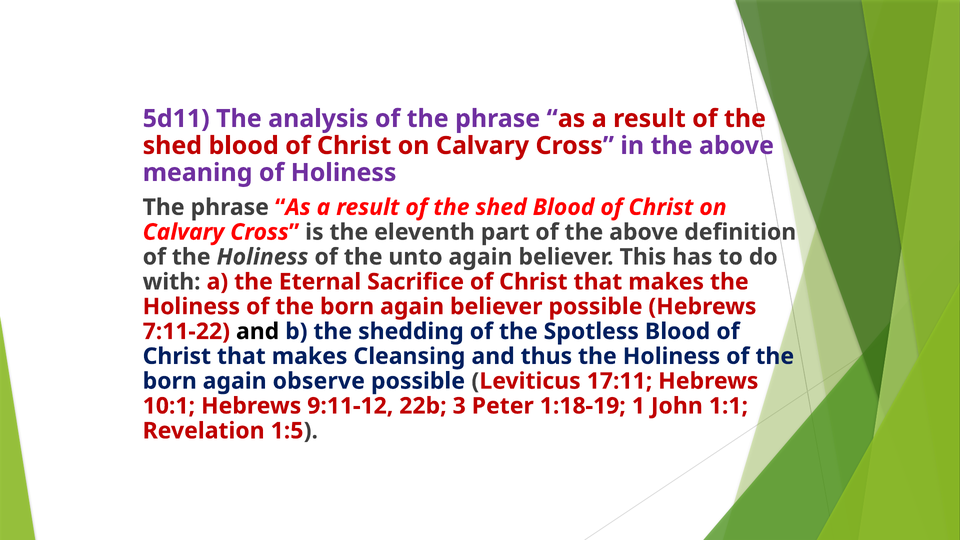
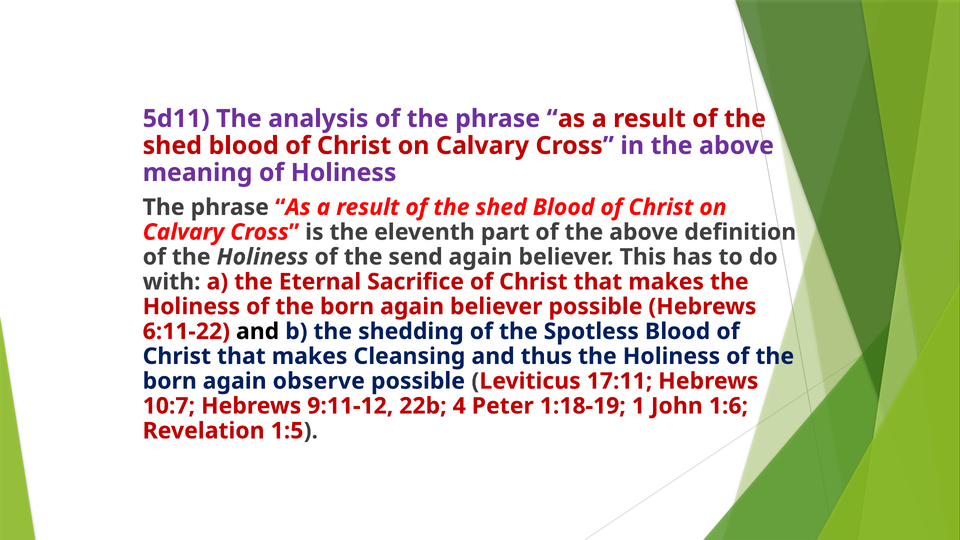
unto: unto -> send
7:11-22: 7:11-22 -> 6:11-22
10:1: 10:1 -> 10:7
3: 3 -> 4
1:1: 1:1 -> 1:6
